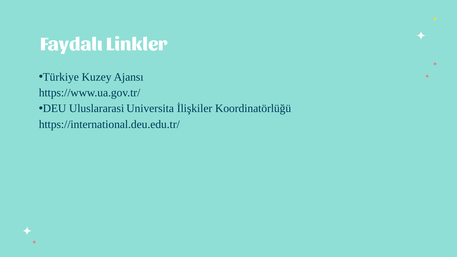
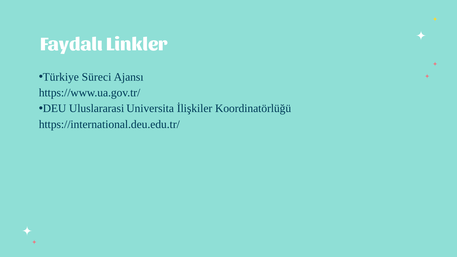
Kuzey: Kuzey -> Süreci
